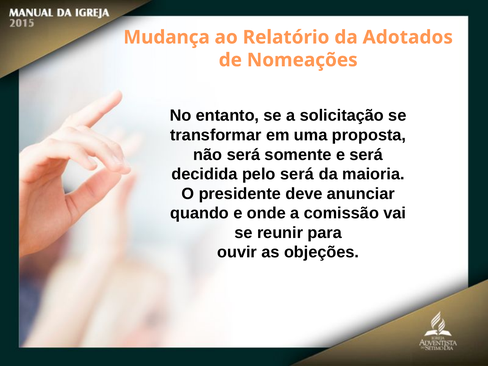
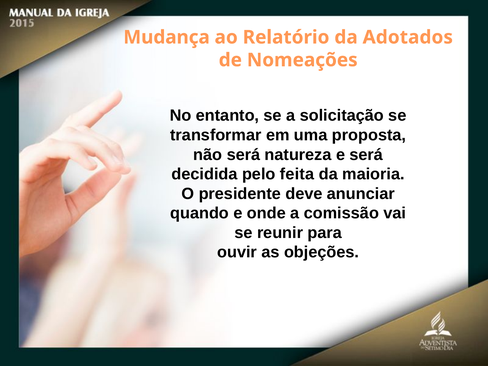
somente: somente -> natureza
pelo será: será -> feita
